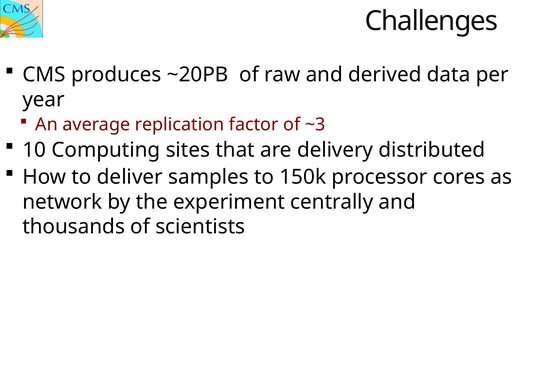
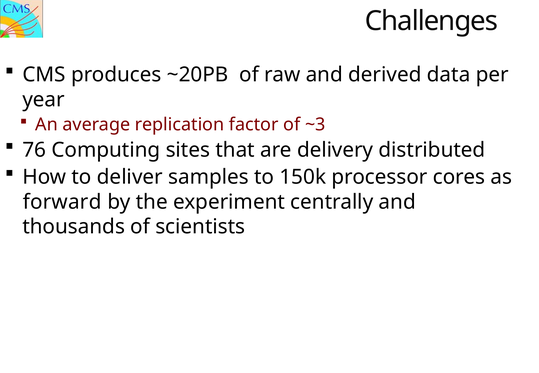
10: 10 -> 76
network: network -> forward
